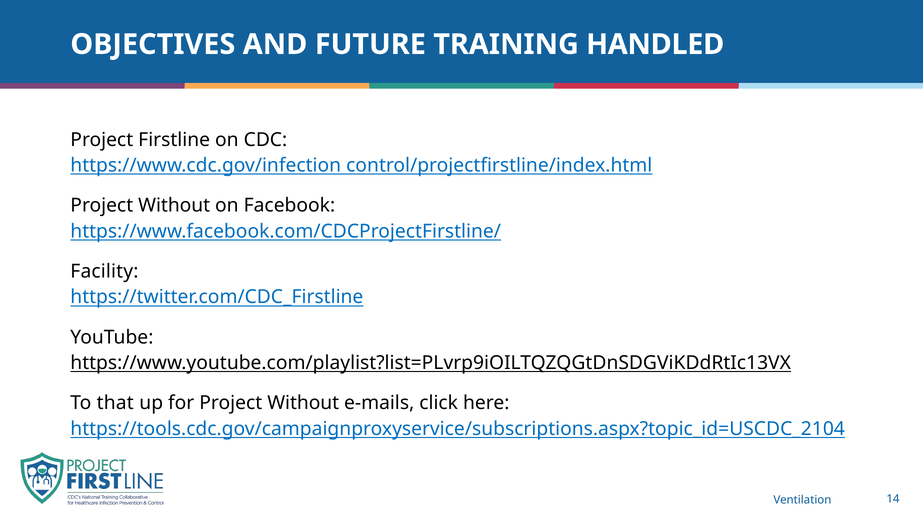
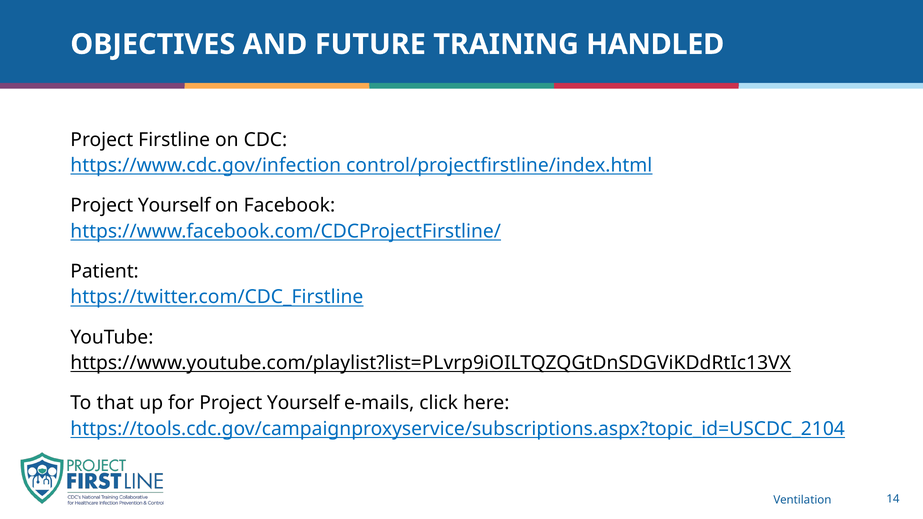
Without at (174, 206): Without -> Yourself
Facility: Facility -> Patient
for Project Without: Without -> Yourself
